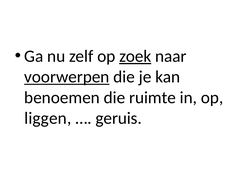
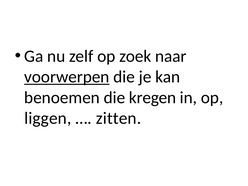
zoek underline: present -> none
ruimte: ruimte -> kregen
geruis: geruis -> zitten
